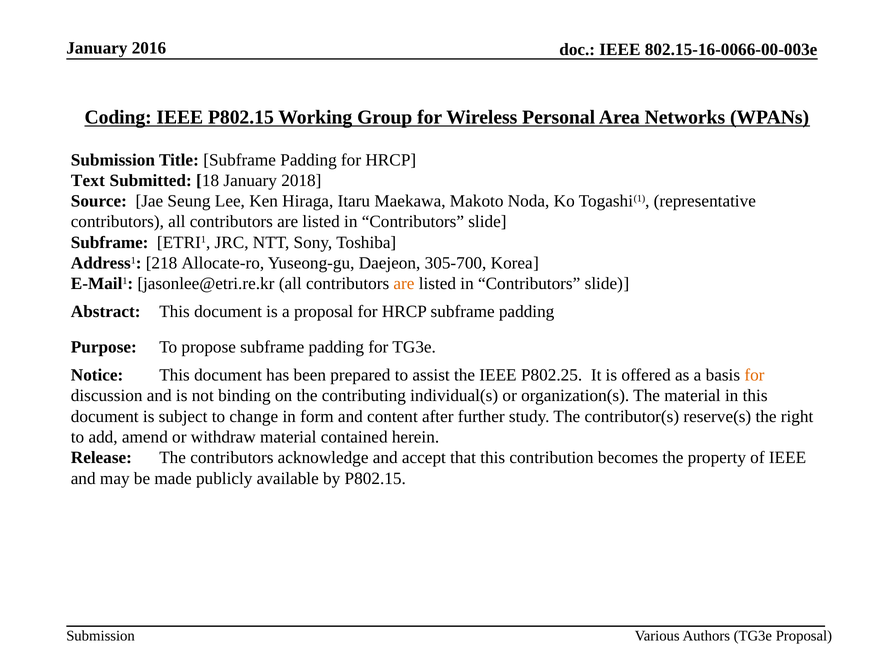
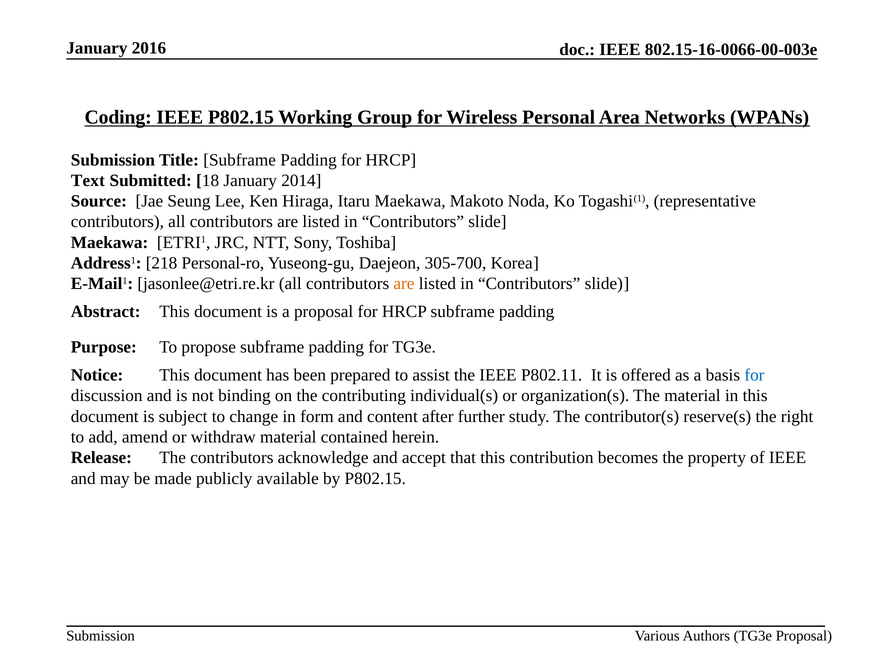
2018: 2018 -> 2014
Subframe at (110, 242): Subframe -> Maekawa
Allocate-ro: Allocate-ro -> Personal-ro
P802.25: P802.25 -> P802.11
for at (754, 375) colour: orange -> blue
